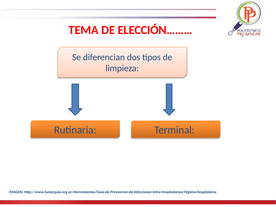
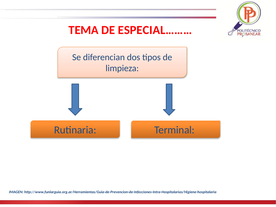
ELECCIÓN………: ELECCIÓN……… -> ESPECIAL………
